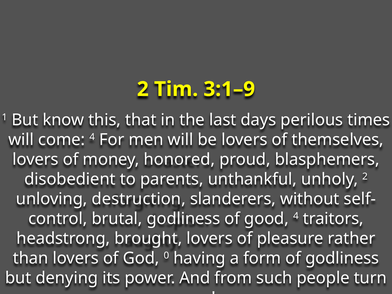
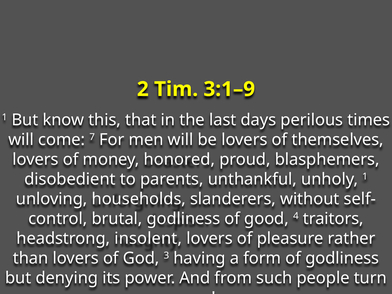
come 4: 4 -> 7
unholy 2: 2 -> 1
destruction: destruction -> households
brought: brought -> insolent
0: 0 -> 3
